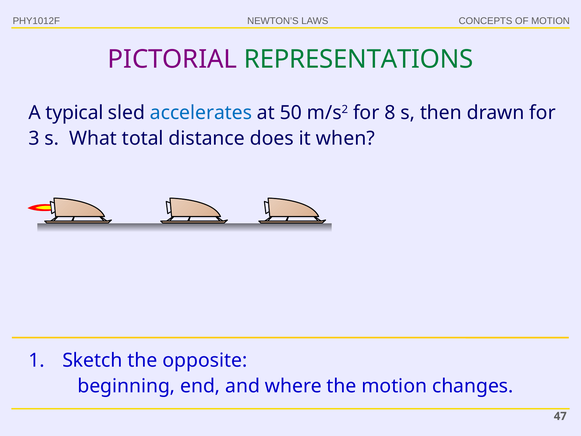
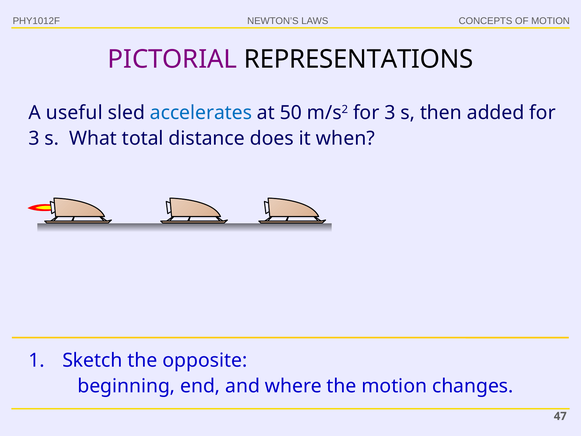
REPRESENTATIONS colour: green -> black
typical: typical -> useful
m/s2 for 8: 8 -> 3
drawn: drawn -> added
